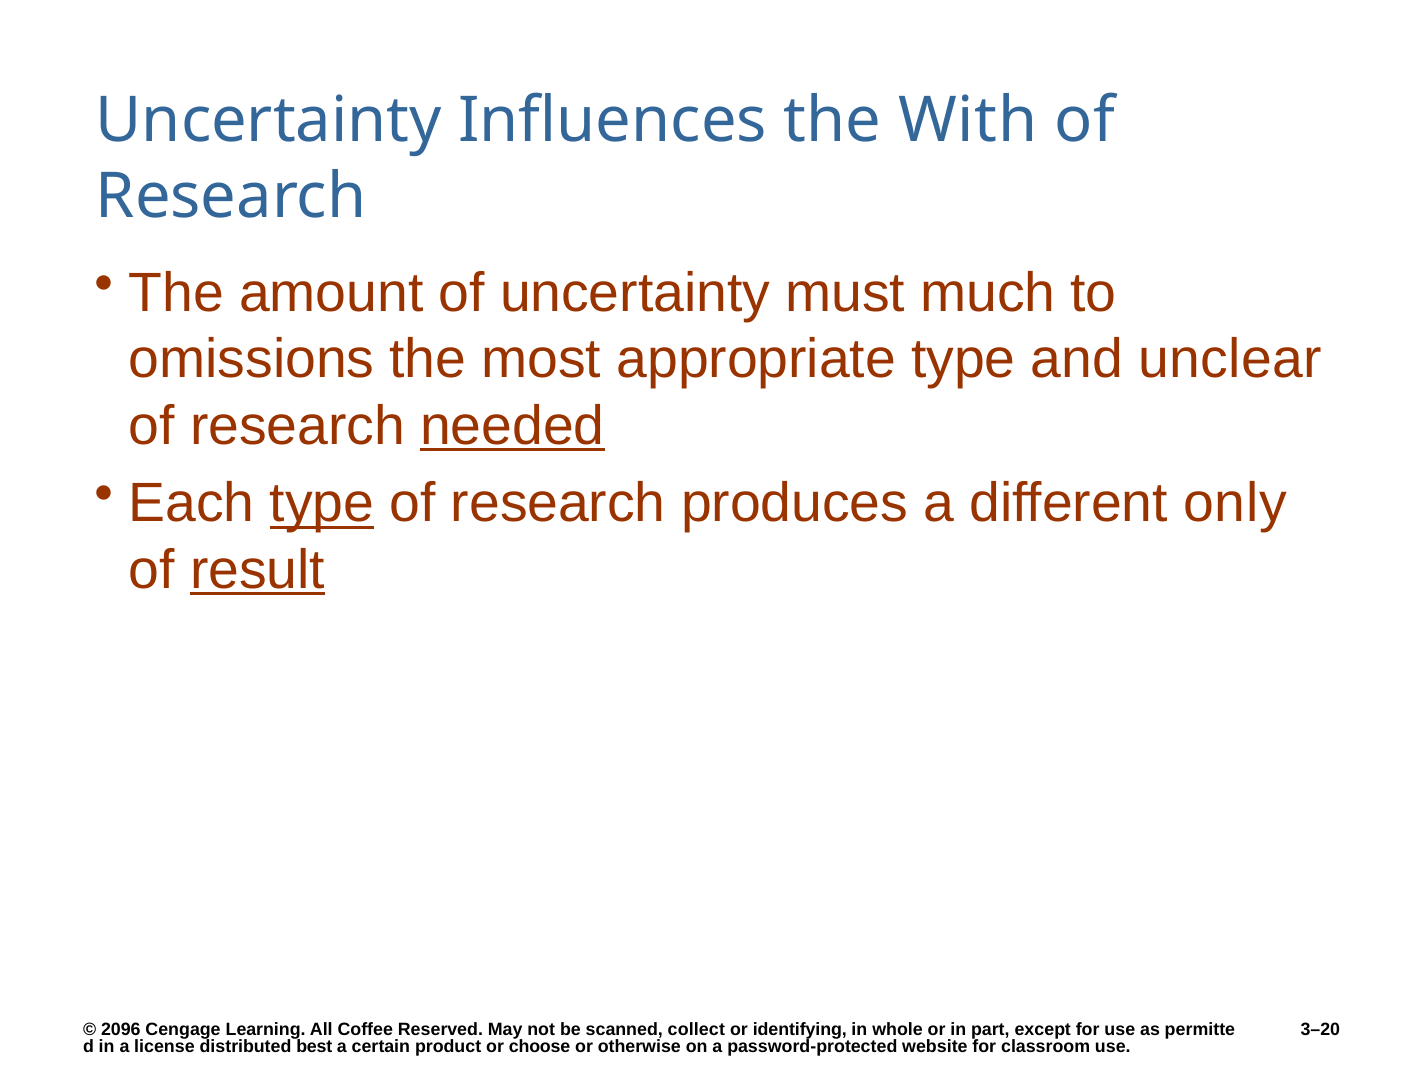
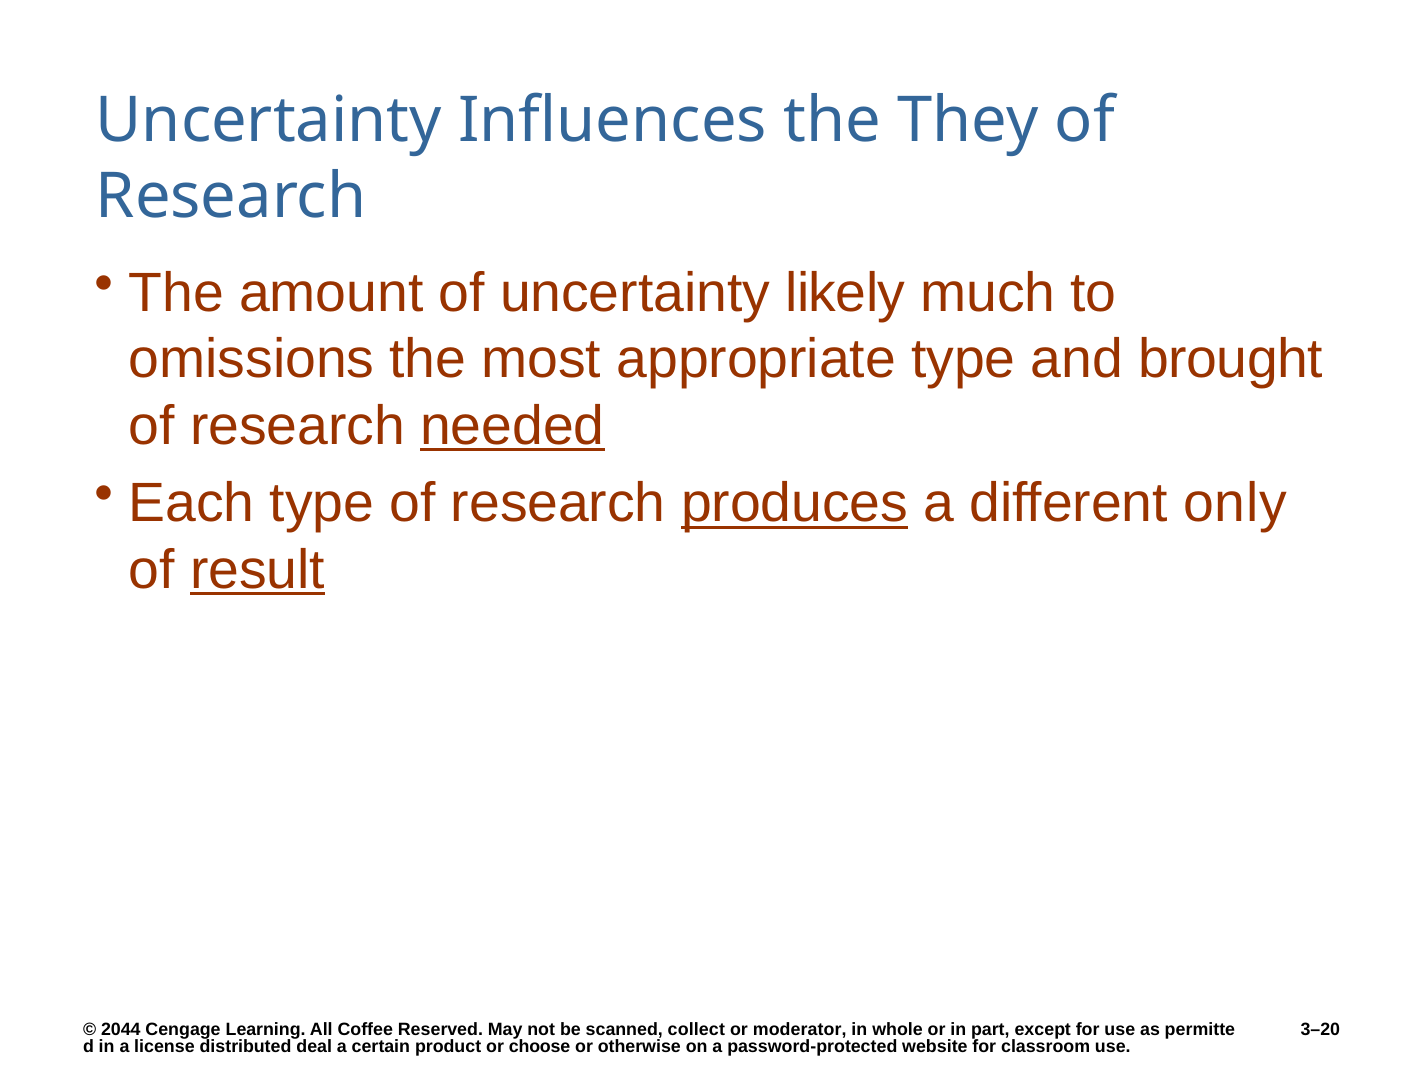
With: With -> They
must: must -> likely
unclear: unclear -> brought
type at (322, 504) underline: present -> none
produces underline: none -> present
2096: 2096 -> 2044
identifying: identifying -> moderator
best: best -> deal
